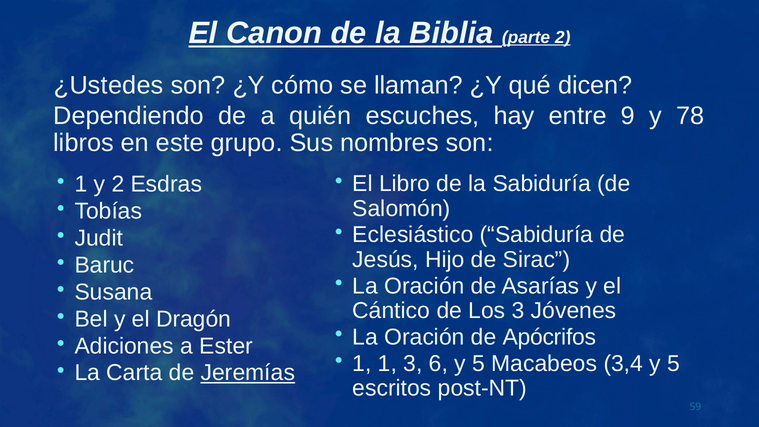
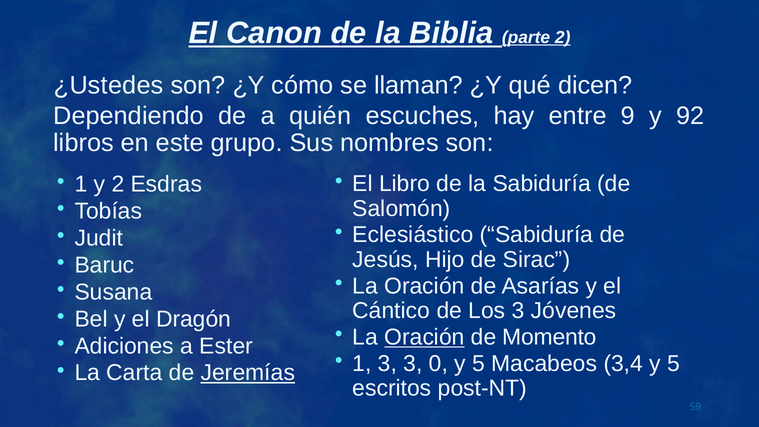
78: 78 -> 92
Oración at (424, 337) underline: none -> present
Apócrifos: Apócrifos -> Momento
1 1: 1 -> 3
6: 6 -> 0
